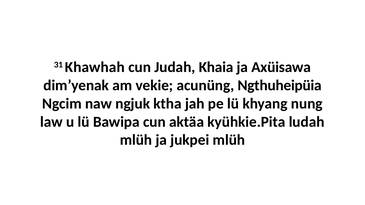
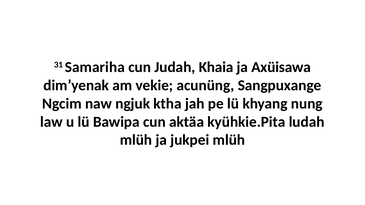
Khawhah: Khawhah -> Samariha
Ngthuheipüia: Ngthuheipüia -> Sangpuxange
